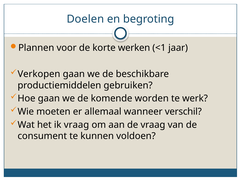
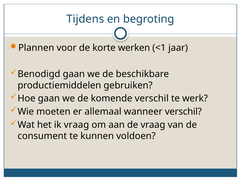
Doelen: Doelen -> Tijdens
Verkopen: Verkopen -> Benodigd
komende worden: worden -> verschil
